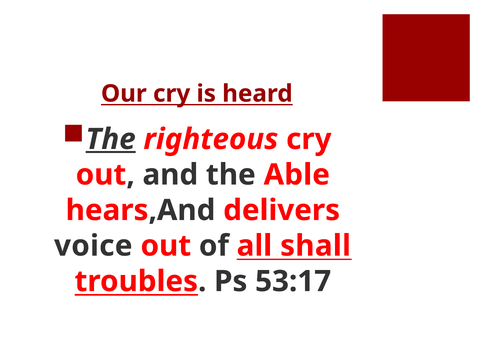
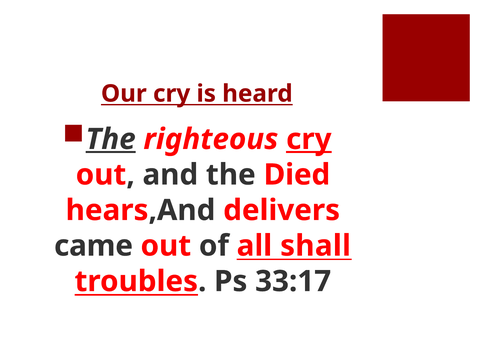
cry at (309, 140) underline: none -> present
Able: Able -> Died
voice: voice -> came
53:17: 53:17 -> 33:17
